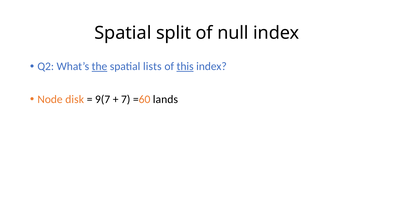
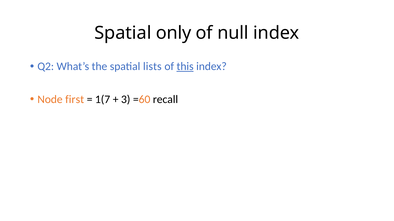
split: split -> only
the underline: present -> none
disk: disk -> first
9(7: 9(7 -> 1(7
7: 7 -> 3
lands: lands -> recall
